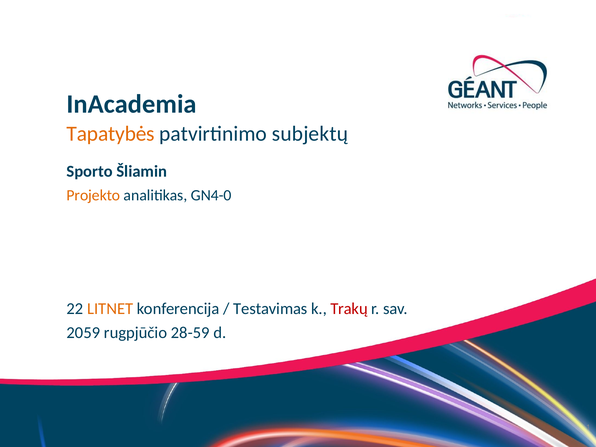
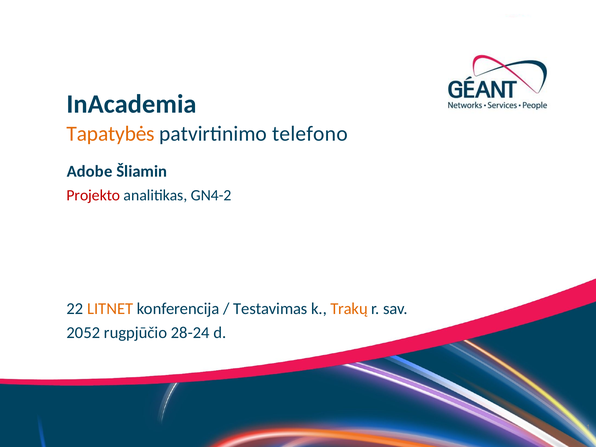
subjektų: subjektų -> telefono
Sporto: Sporto -> Adobe
Projekto colour: orange -> red
GN4-0: GN4-0 -> GN4-2
Trakų colour: red -> orange
2059: 2059 -> 2052
28-59: 28-59 -> 28-24
